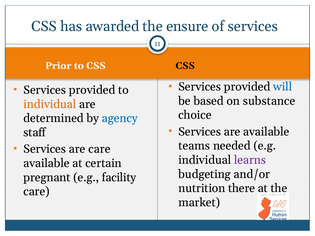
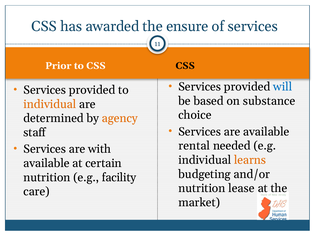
agency colour: blue -> orange
teams: teams -> rental
are care: care -> with
learns colour: purple -> orange
pregnant at (47, 178): pregnant -> nutrition
there: there -> lease
